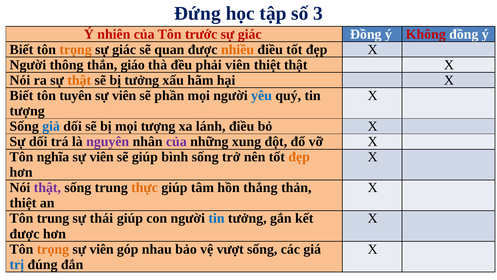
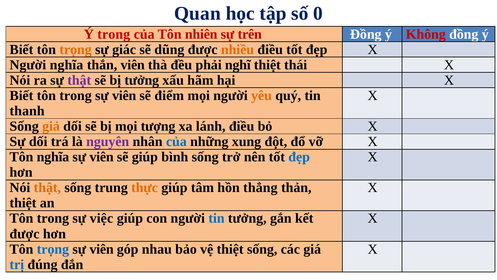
Đứng: Đứng -> Quan
3: 3 -> 0
Ý nhiên: nhiên -> trong
trước: trước -> nhiên
giác at (250, 34): giác -> trên
quan: quan -> dũng
Người thông: thông -> nghĩa
thắn giáo: giáo -> viên
phải viên: viên -> nghĩ
thiệt thật: thật -> thái
thật at (79, 80) colour: orange -> purple
Biết tôn tuyên: tuyên -> trong
phần: phần -> điểm
yêu colour: blue -> orange
tượng at (27, 111): tượng -> thanh
giả colour: blue -> orange
của at (176, 141) colour: purple -> blue
đẹp at (299, 157) colour: orange -> blue
thật at (47, 187) colour: purple -> orange
trung at (53, 218): trung -> trong
thái: thái -> việc
trọng at (53, 249) colour: orange -> blue
vệ vượt: vượt -> thiệt
